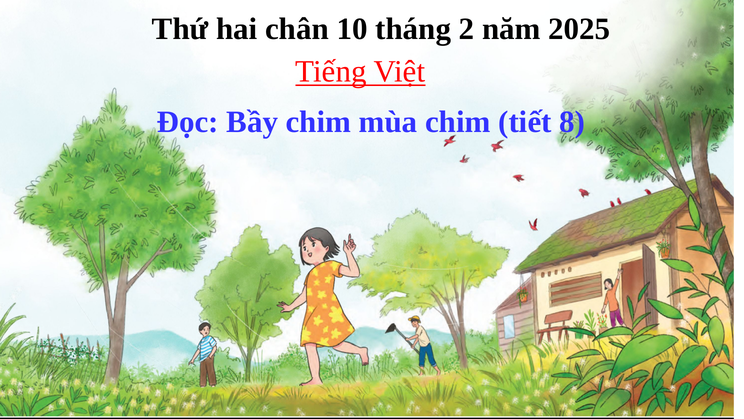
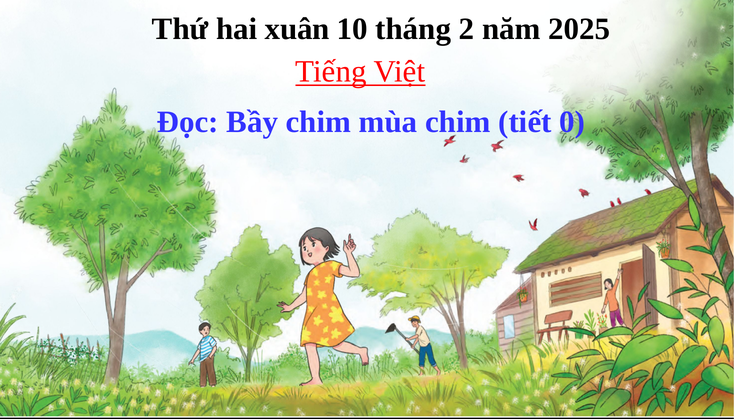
chân: chân -> xuân
8: 8 -> 0
